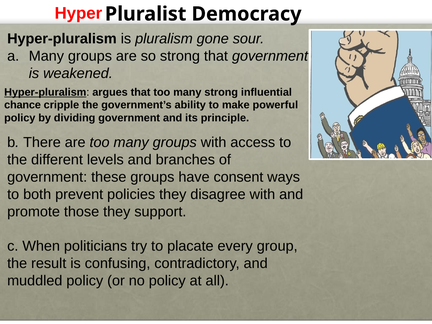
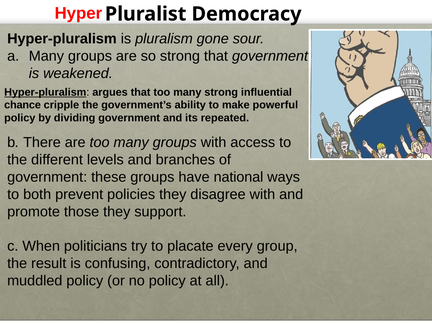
principle: principle -> repeated
consent: consent -> national
